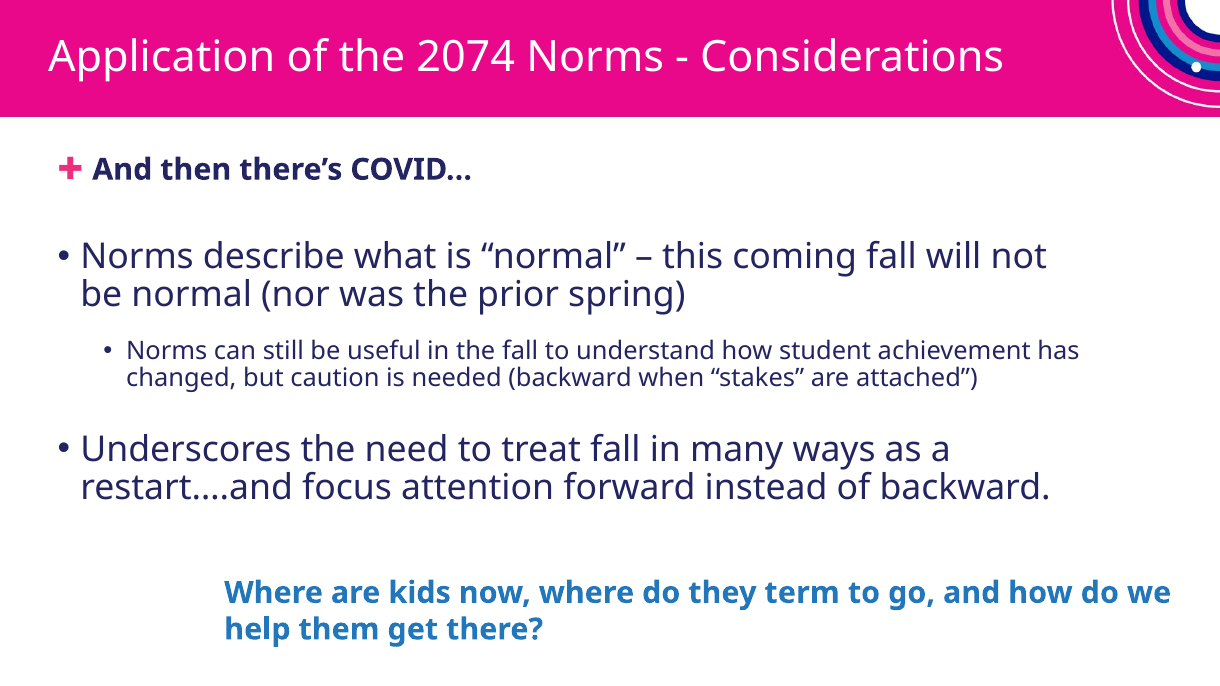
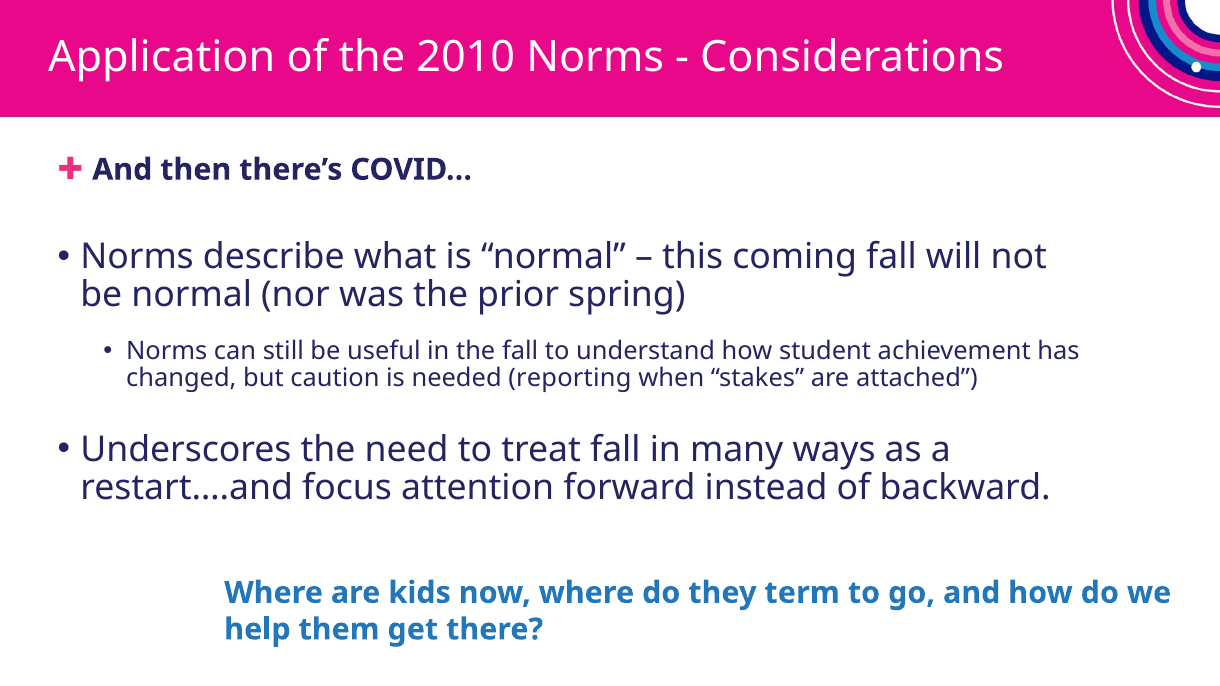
2074: 2074 -> 2010
needed backward: backward -> reporting
